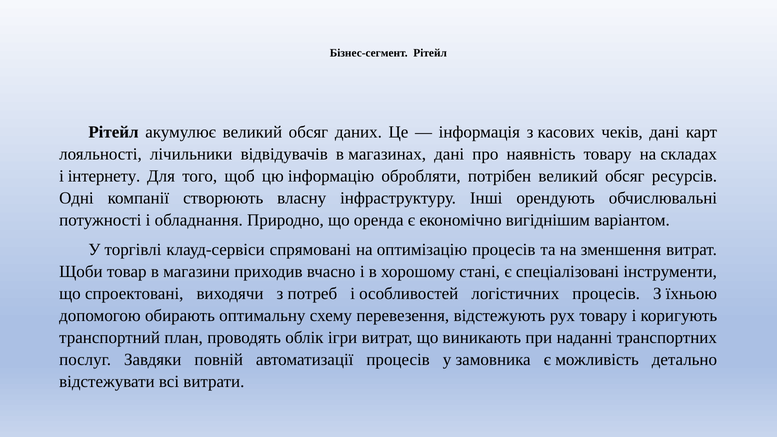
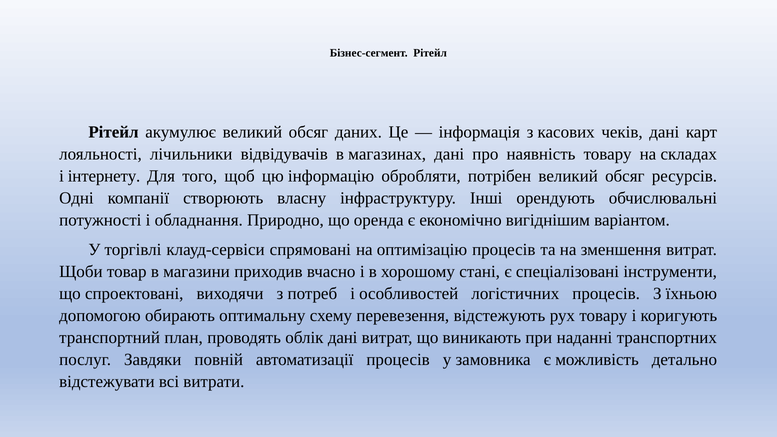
облік ігри: ігри -> дані
